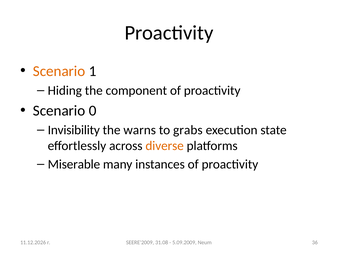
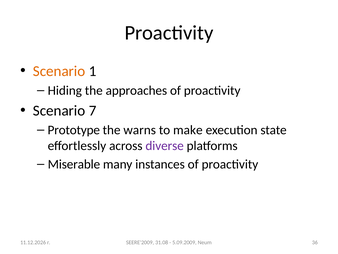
component: component -> approaches
0: 0 -> 7
Invisibility: Invisibility -> Prototype
grabs: grabs -> make
diverse colour: orange -> purple
